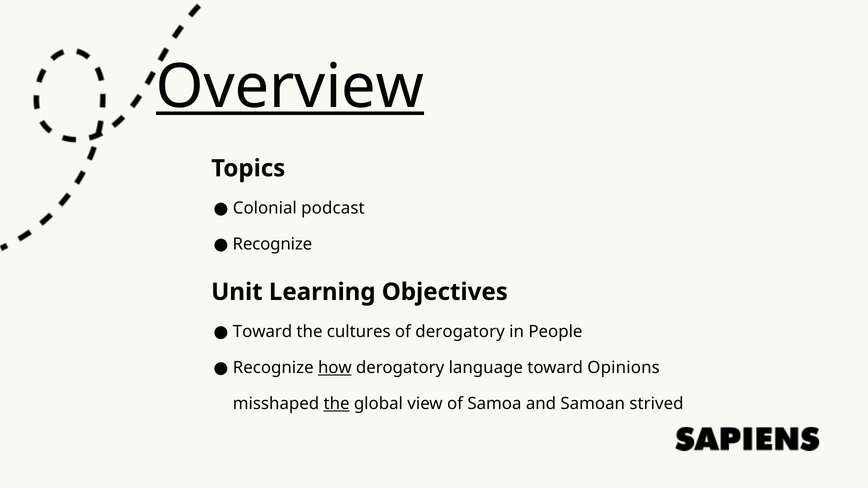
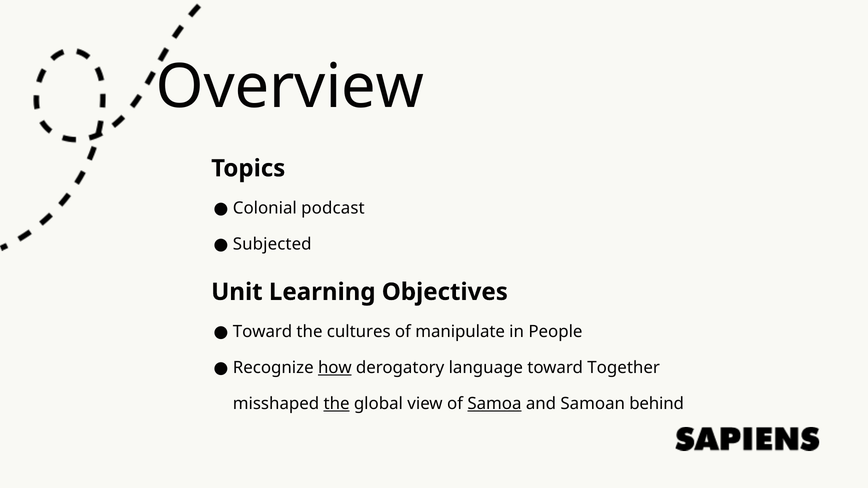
Overview underline: present -> none
Recognize at (272, 244): Recognize -> Subjected
of derogatory: derogatory -> manipulate
Opinions: Opinions -> Together
Samoa underline: none -> present
strived: strived -> behind
